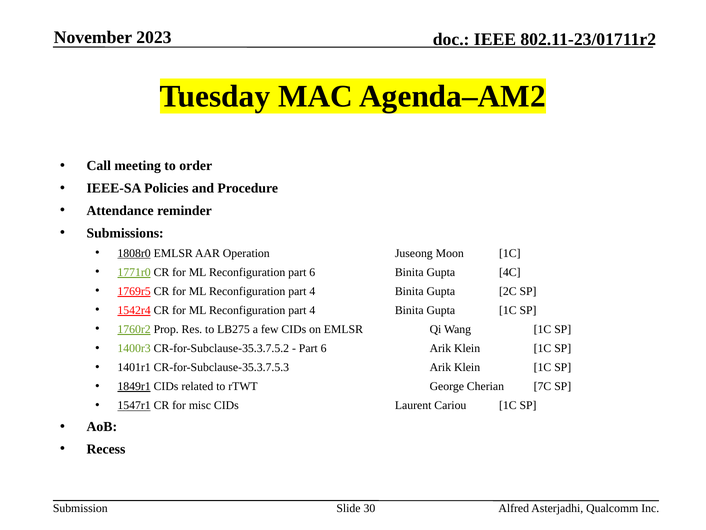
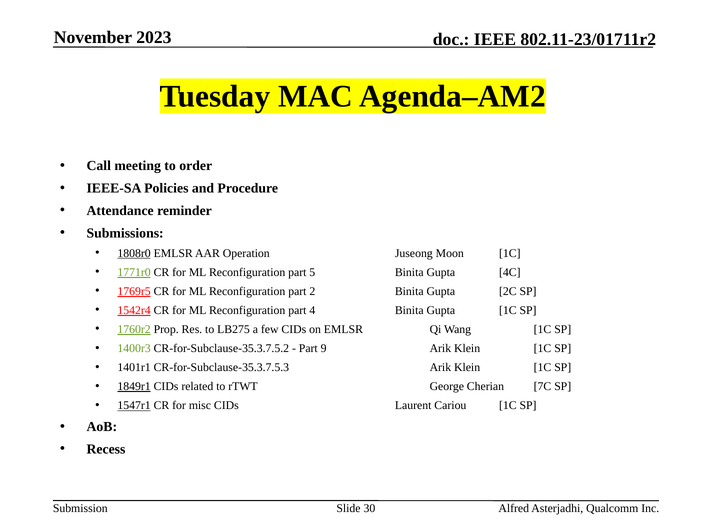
Reconfiguration part 6: 6 -> 5
4 at (312, 291): 4 -> 2
6 at (324, 348): 6 -> 9
